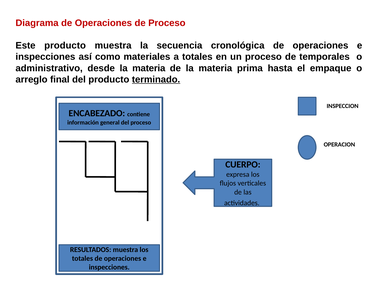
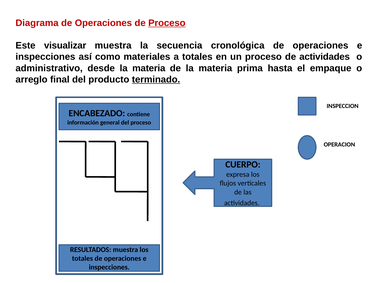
Proceso at (167, 23) underline: none -> present
Este producto: producto -> visualizar
de temporales: temporales -> actividades
